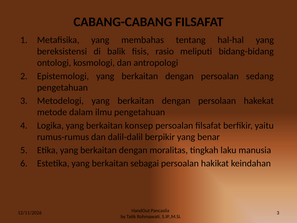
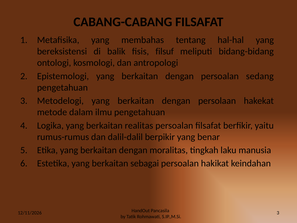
rasio: rasio -> filsuf
konsep: konsep -> realitas
